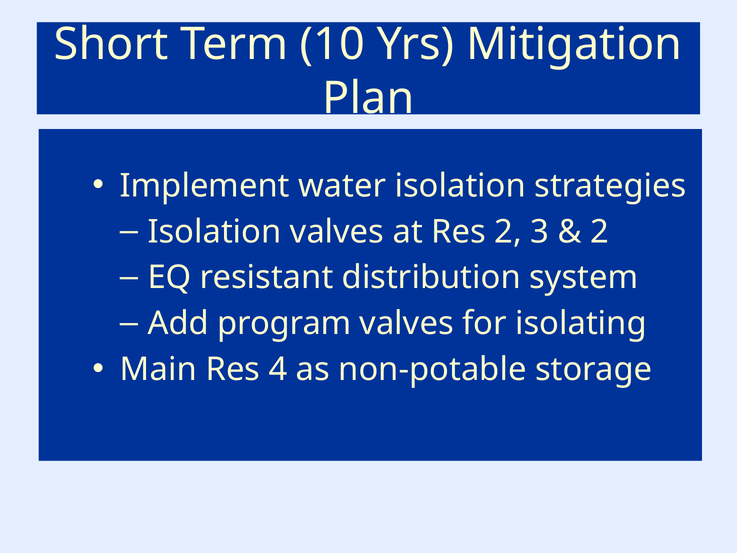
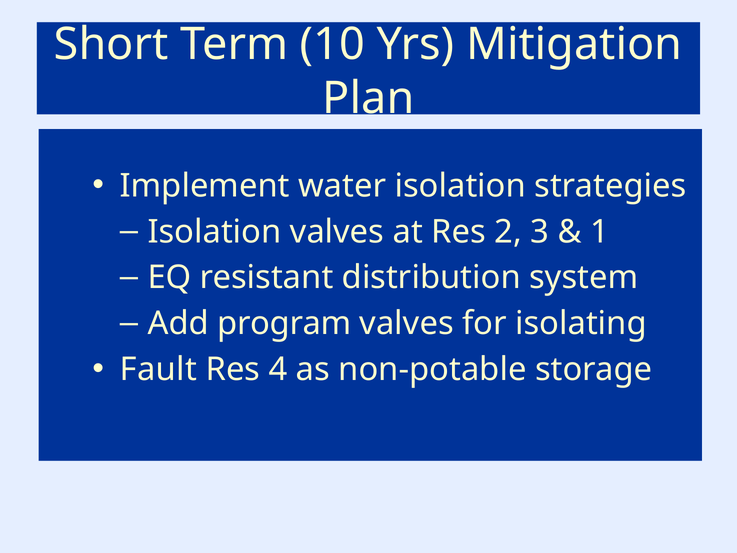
2 at (600, 232): 2 -> 1
Main: Main -> Fault
